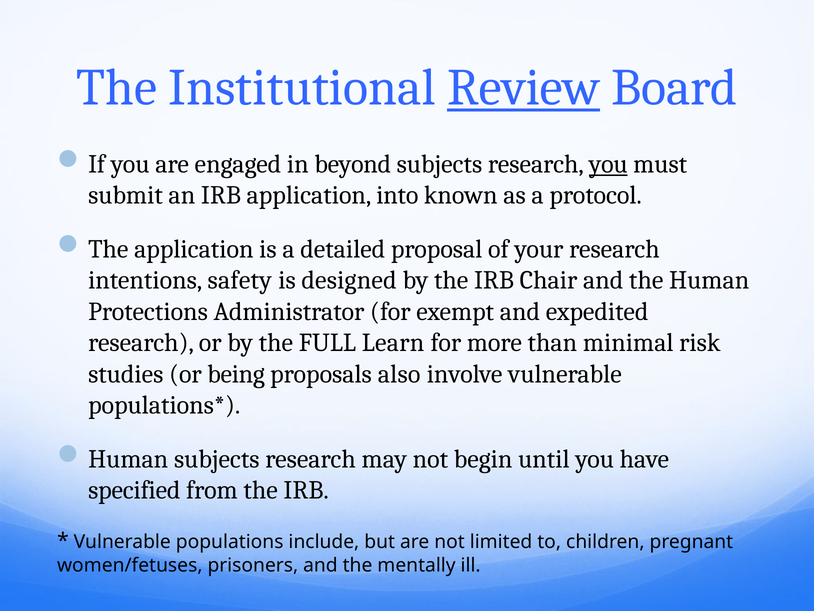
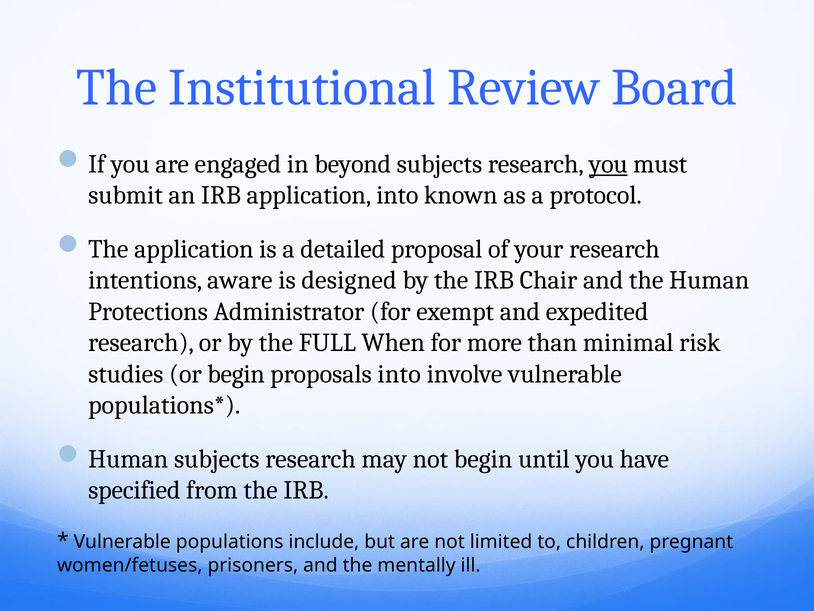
Review underline: present -> none
safety: safety -> aware
Learn: Learn -> When
or being: being -> begin
proposals also: also -> into
